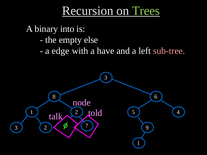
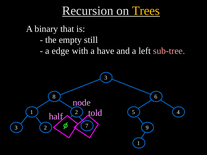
Trees colour: light green -> yellow
into: into -> that
else: else -> still
talk: talk -> half
